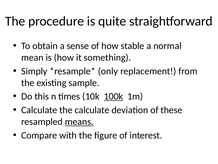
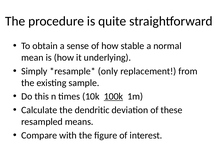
something: something -> underlying
the calculate: calculate -> dendritic
means underline: present -> none
